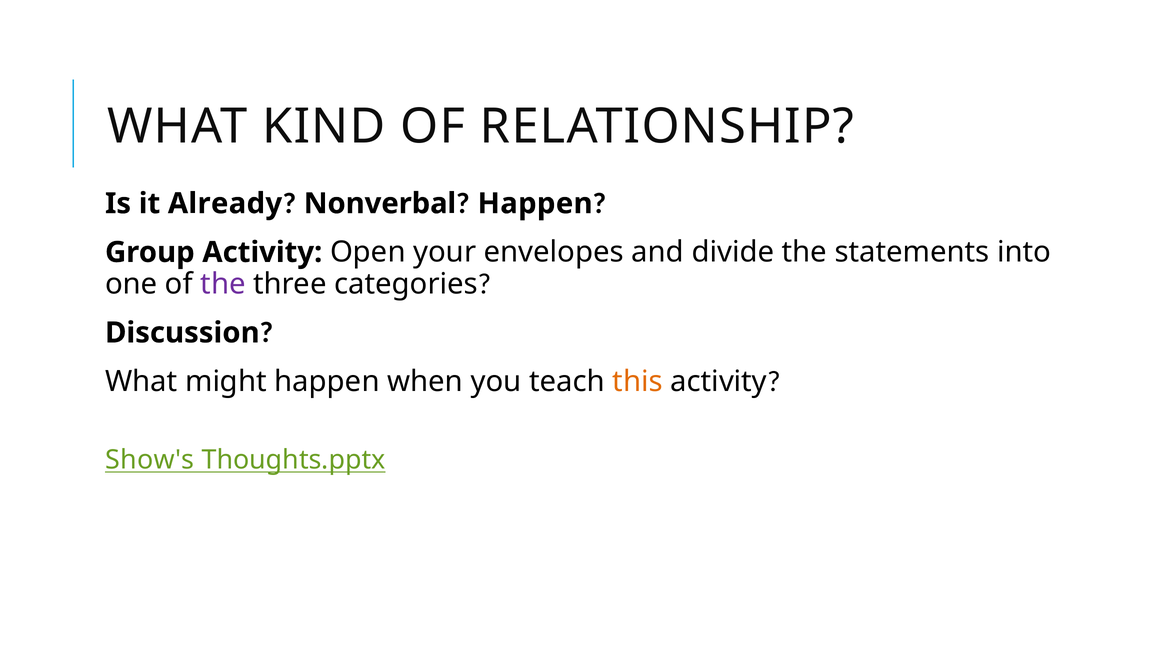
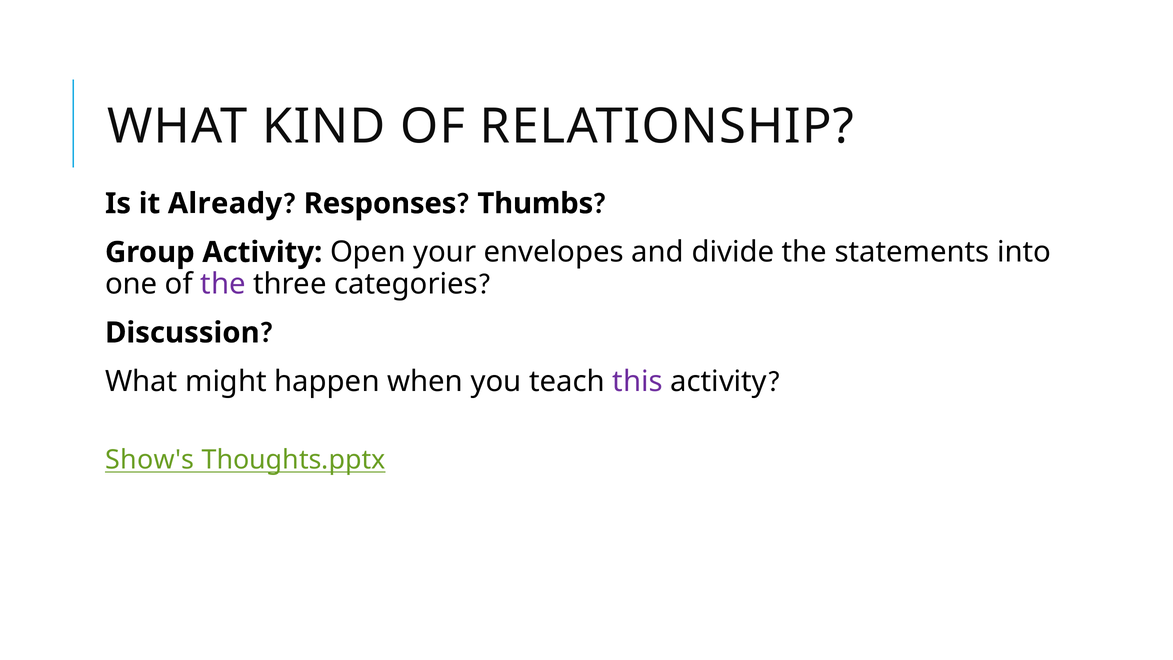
Nonverbal: Nonverbal -> Responses
Happen at (535, 203): Happen -> Thumbs
this colour: orange -> purple
